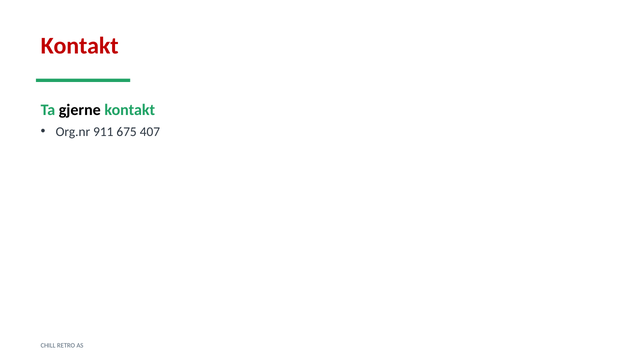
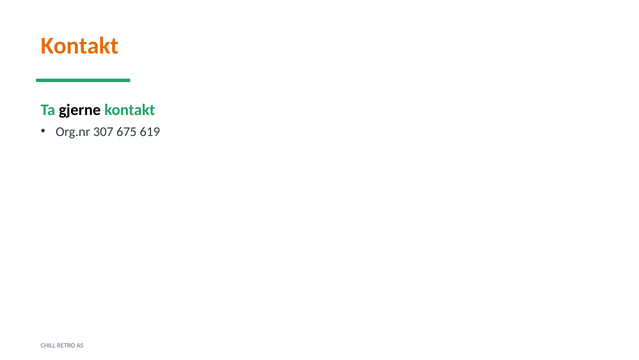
Kontakt at (80, 46) colour: red -> orange
911: 911 -> 307
407: 407 -> 619
